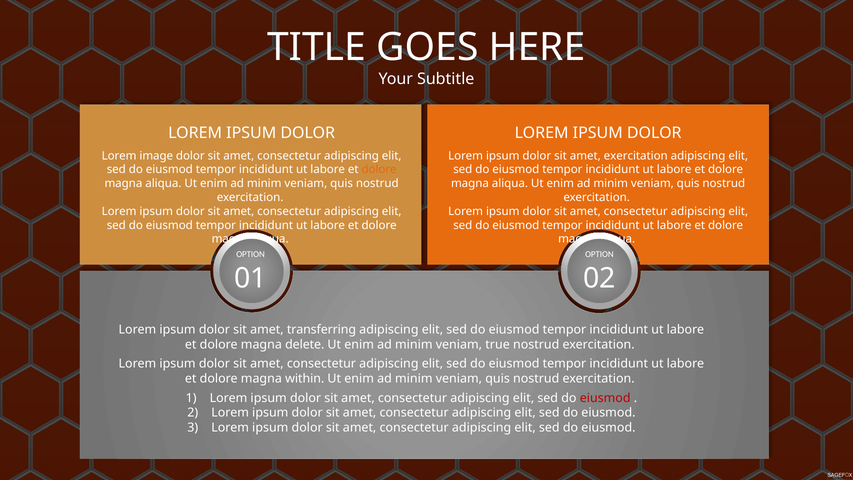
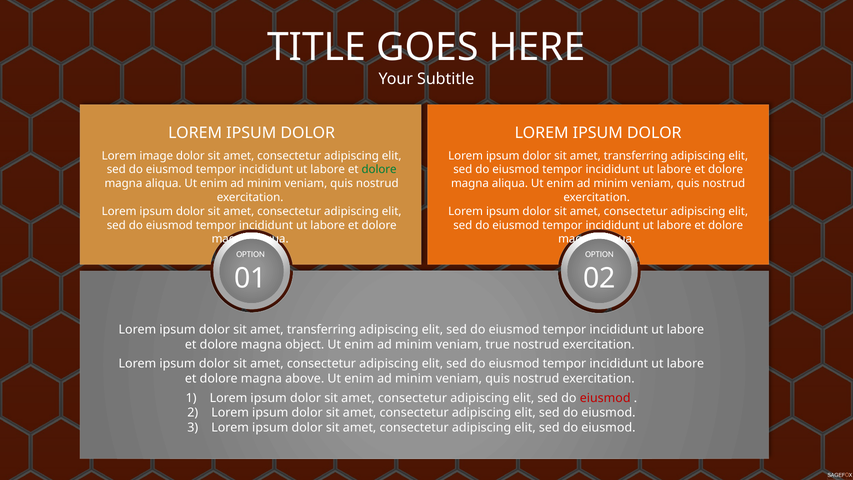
exercitation at (636, 156): exercitation -> transferring
dolore at (379, 170) colour: orange -> green
delete: delete -> object
within: within -> above
